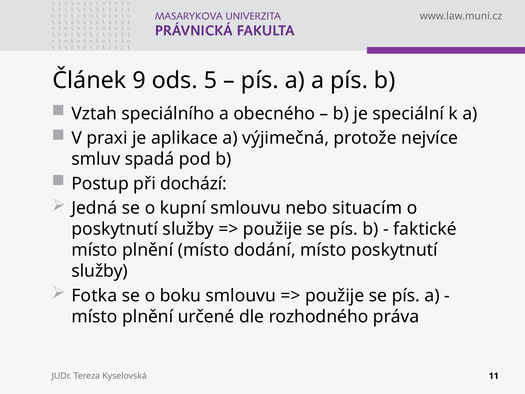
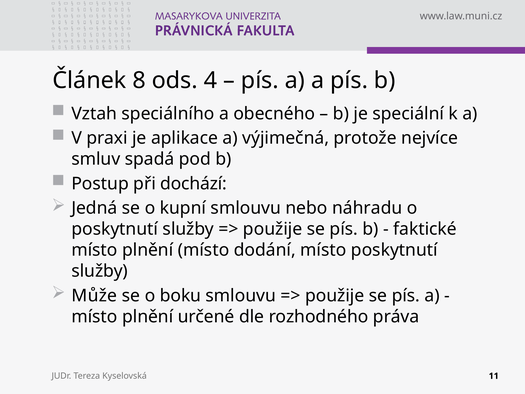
9: 9 -> 8
5: 5 -> 4
situacím: situacím -> náhradu
Fotka: Fotka -> Může
